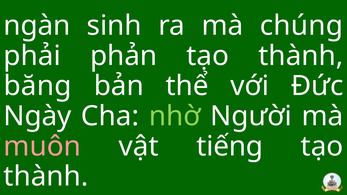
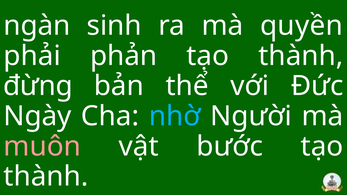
chúng: chúng -> quyền
băng: băng -> đừng
nhờ colour: light green -> light blue
tiếng: tiếng -> bước
